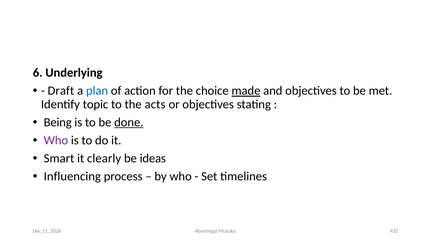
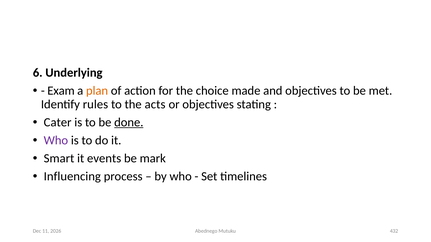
Draft: Draft -> Exam
plan colour: blue -> orange
made underline: present -> none
topic: topic -> rules
Being: Being -> Cater
clearly: clearly -> events
ideas: ideas -> mark
